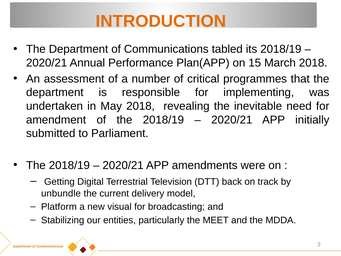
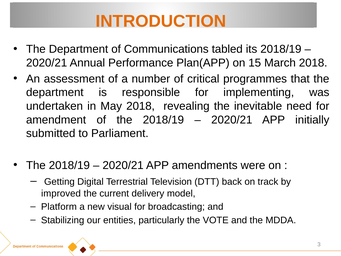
unbundle: unbundle -> improved
MEET: MEET -> VOTE
